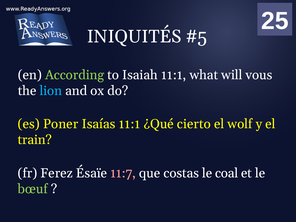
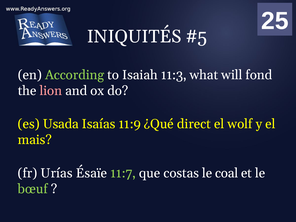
Isaiah 11:1: 11:1 -> 11:3
vous: vous -> fond
lion colour: light blue -> pink
Poner: Poner -> Usada
Isaías 11:1: 11:1 -> 11:9
cierto: cierto -> direct
train: train -> mais
Ferez: Ferez -> Urías
11:7 colour: pink -> light green
